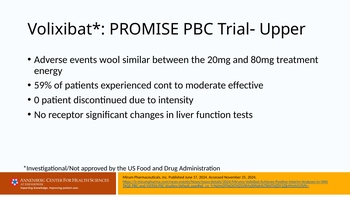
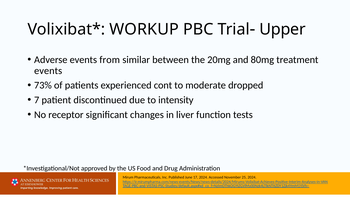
PROMISE: PROMISE -> WORKUP
wool: wool -> from
energy at (48, 71): energy -> events
59%: 59% -> 73%
effective: effective -> dropped
0: 0 -> 7
